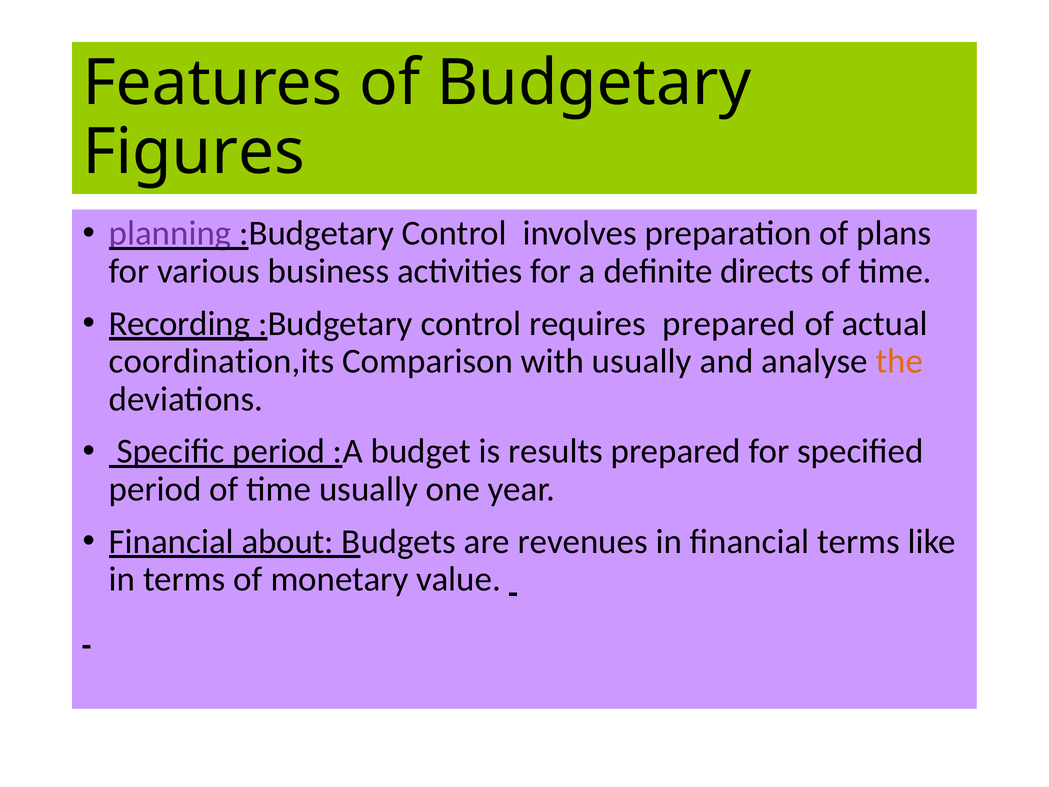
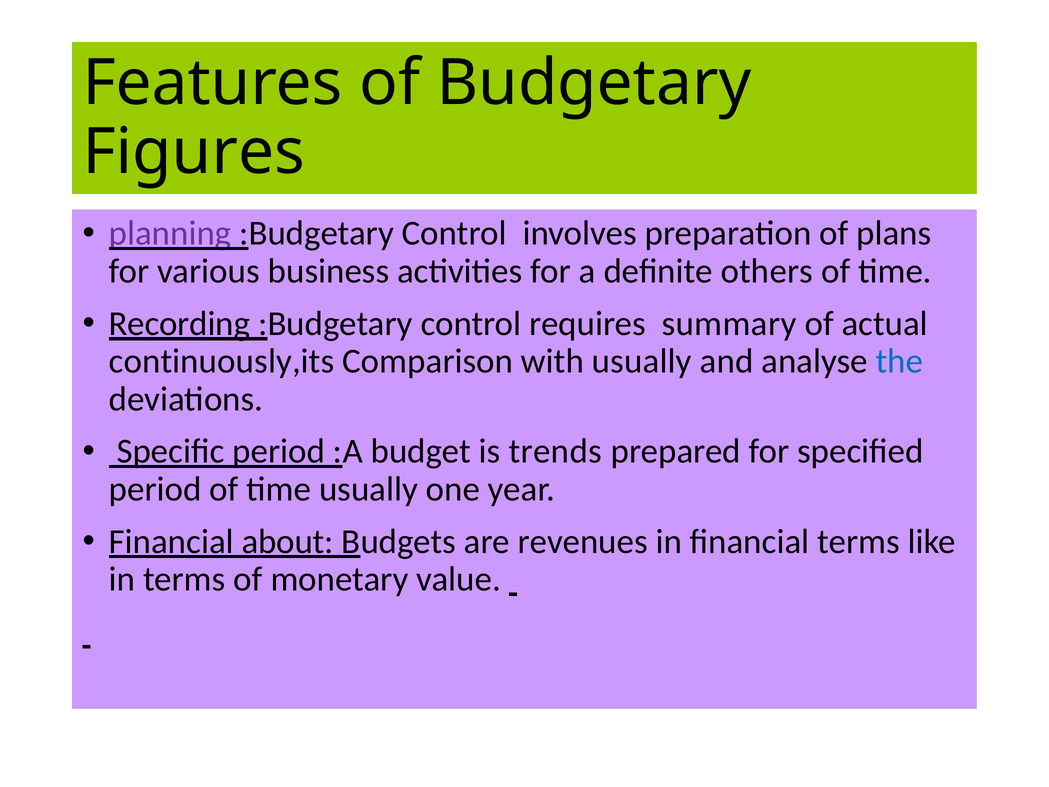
directs: directs -> others
requires prepared: prepared -> summary
coordination,its: coordination,its -> continuously,its
the colour: orange -> blue
results: results -> trends
